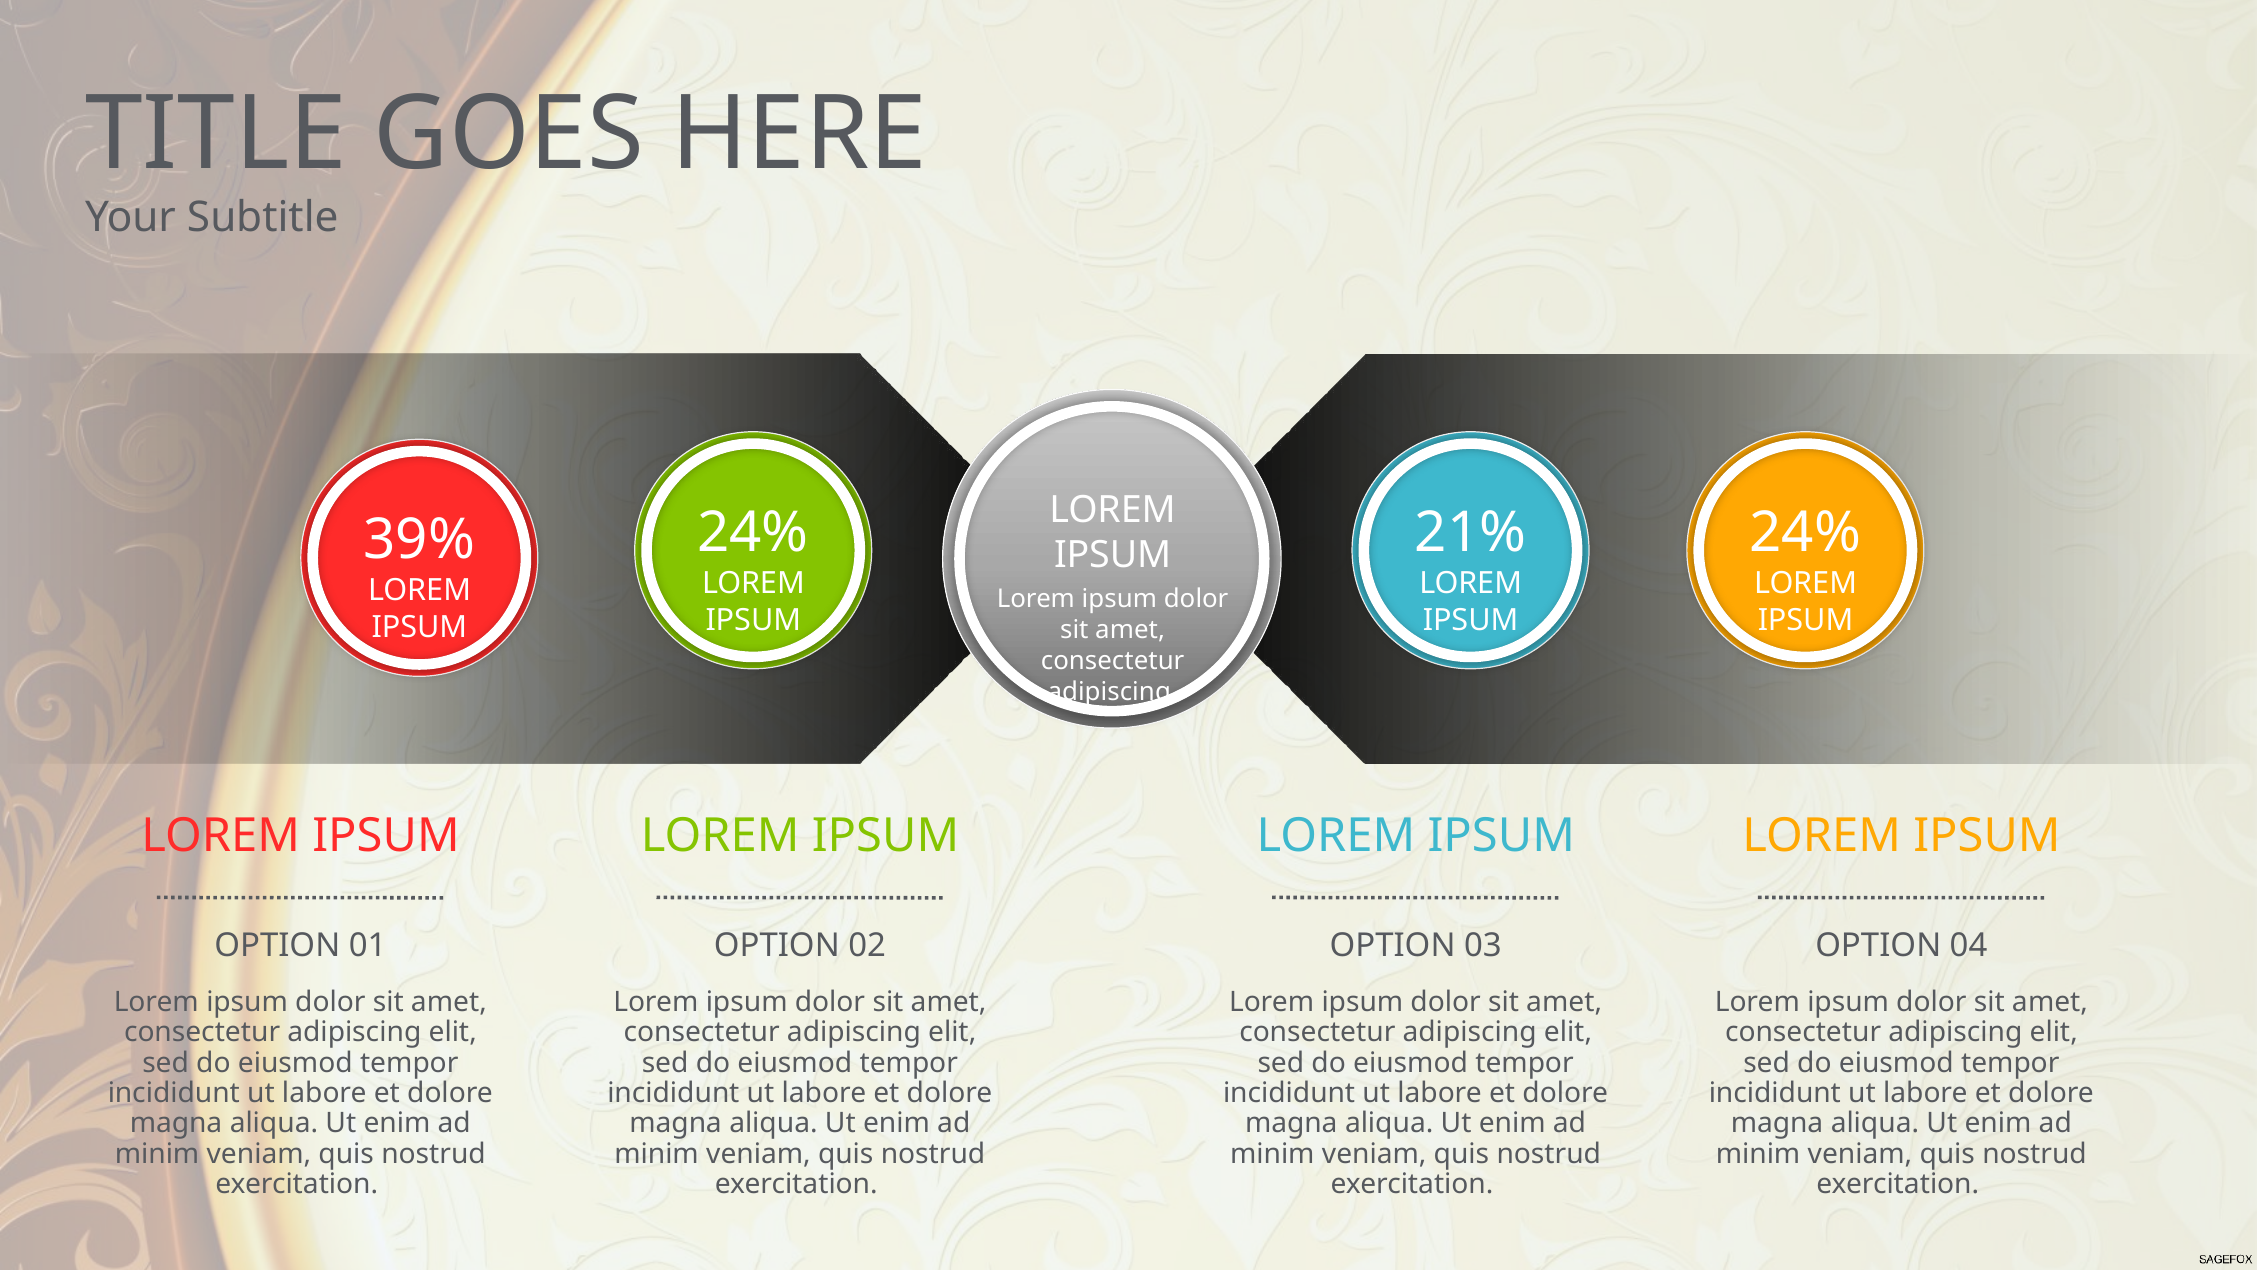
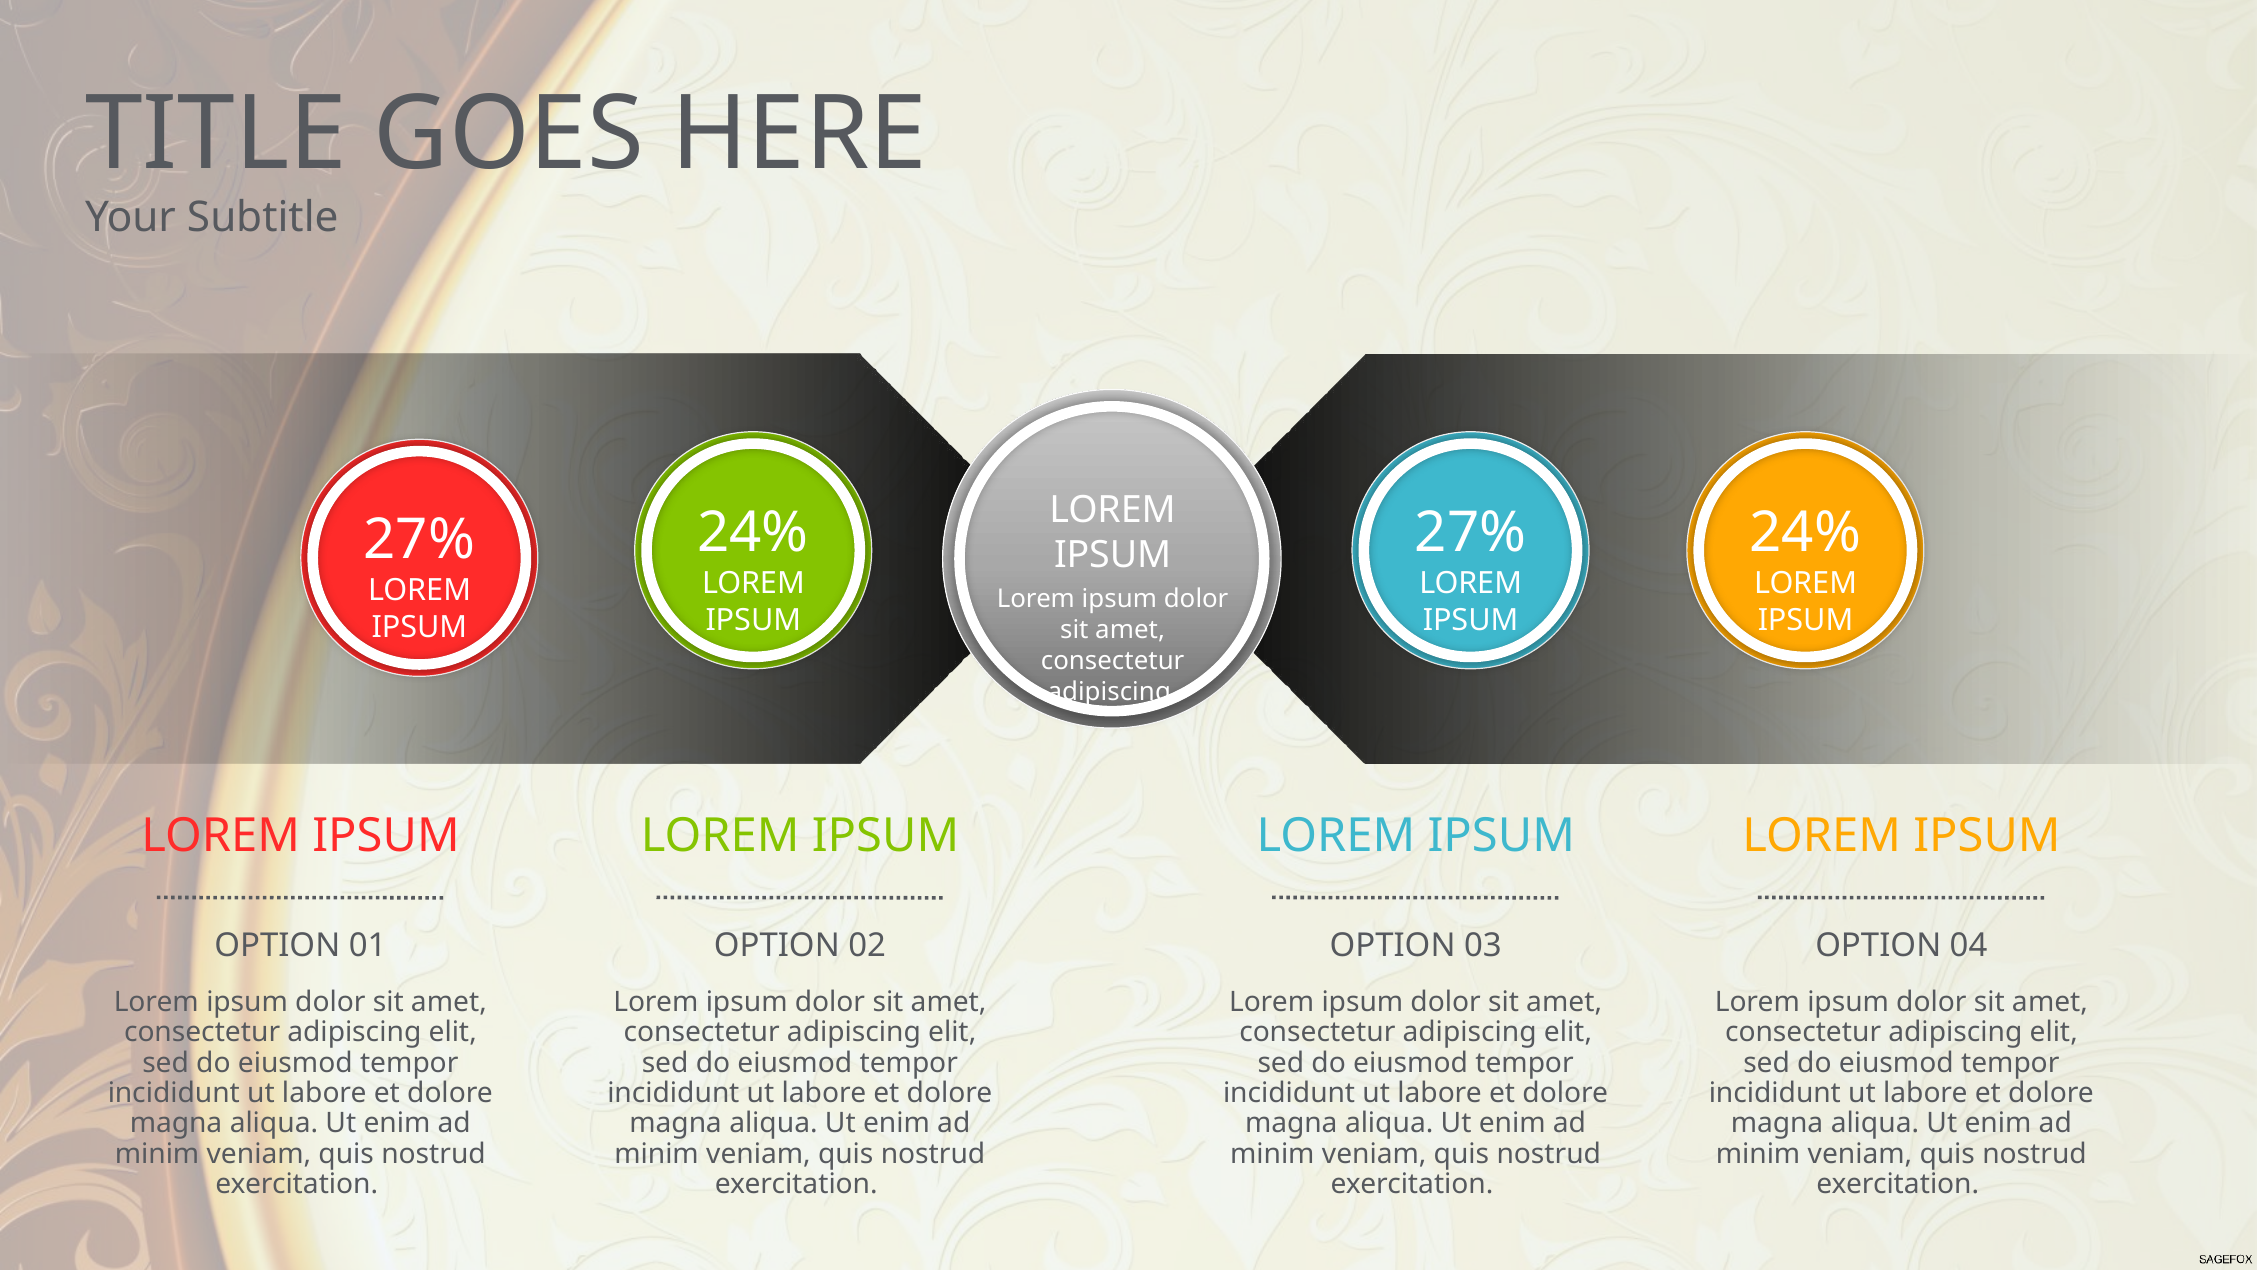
21% at (1471, 533): 21% -> 27%
39% at (419, 540): 39% -> 27%
